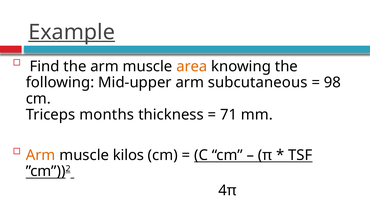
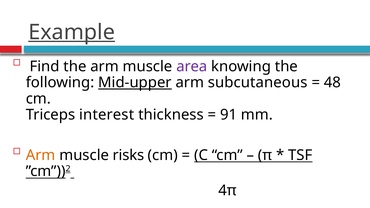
area colour: orange -> purple
Mid-upper underline: none -> present
98: 98 -> 48
months: months -> interest
71: 71 -> 91
kilos: kilos -> risks
